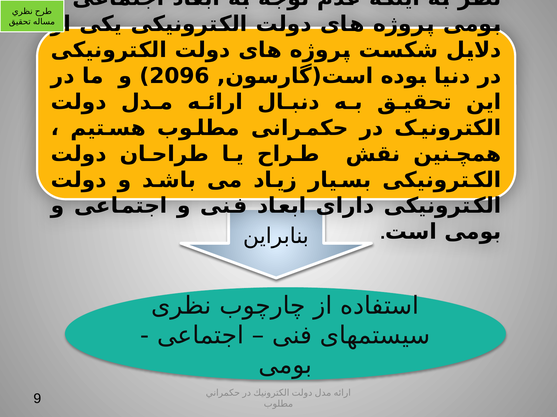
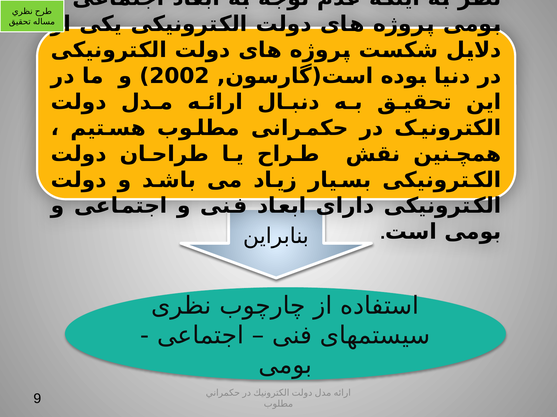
2096: 2096 -> 2002
